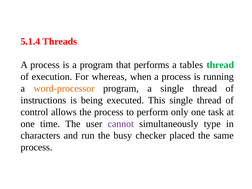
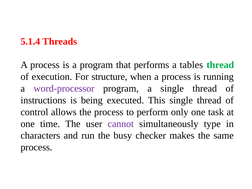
whereas: whereas -> structure
word-processor colour: orange -> purple
placed: placed -> makes
